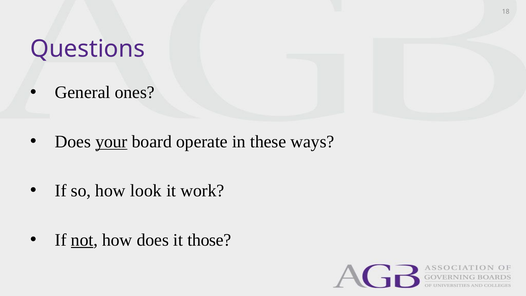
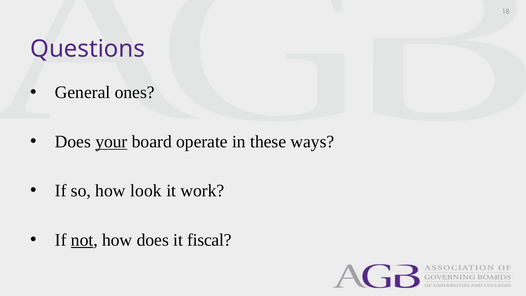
those: those -> fiscal
